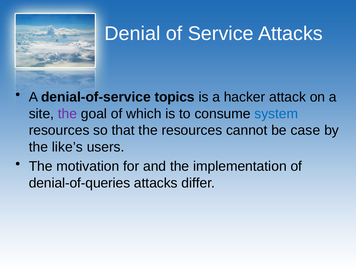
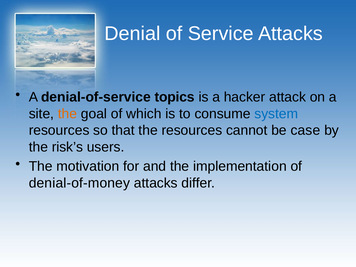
the at (68, 114) colour: purple -> orange
like’s: like’s -> risk’s
denial-of-queries: denial-of-queries -> denial-of-money
